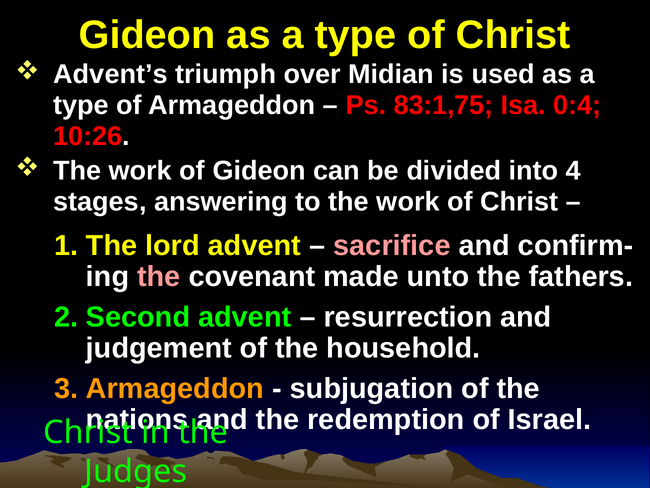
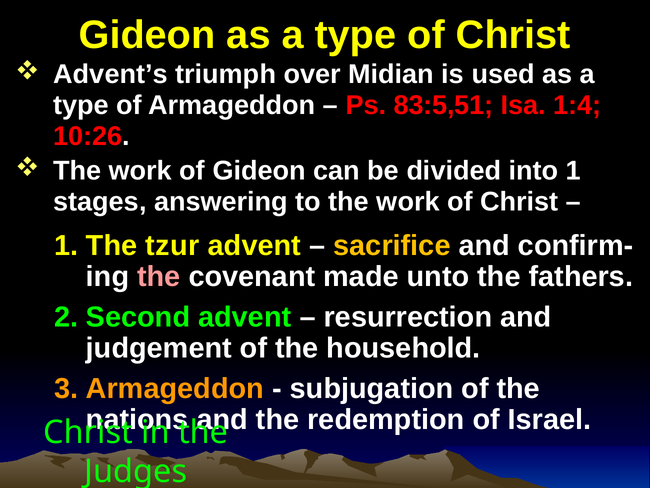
83:1,75: 83:1,75 -> 83:5,51
0:4: 0:4 -> 1:4
into 4: 4 -> 1
lord: lord -> tzur
sacrifice colour: pink -> yellow
